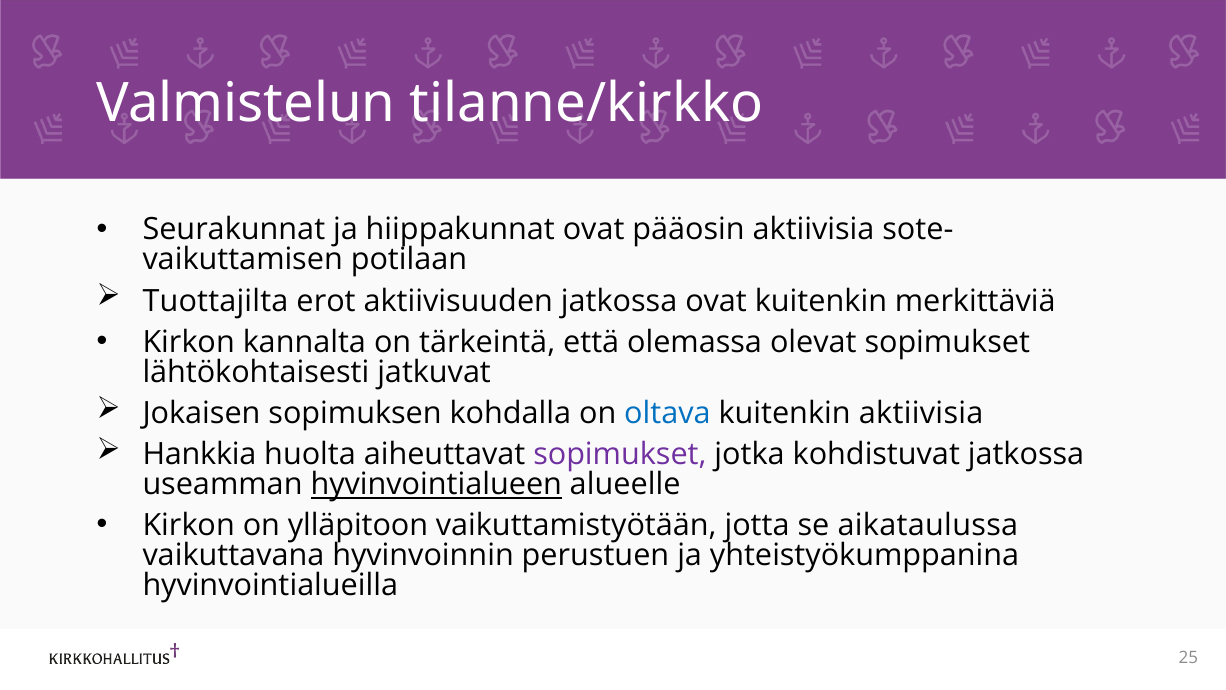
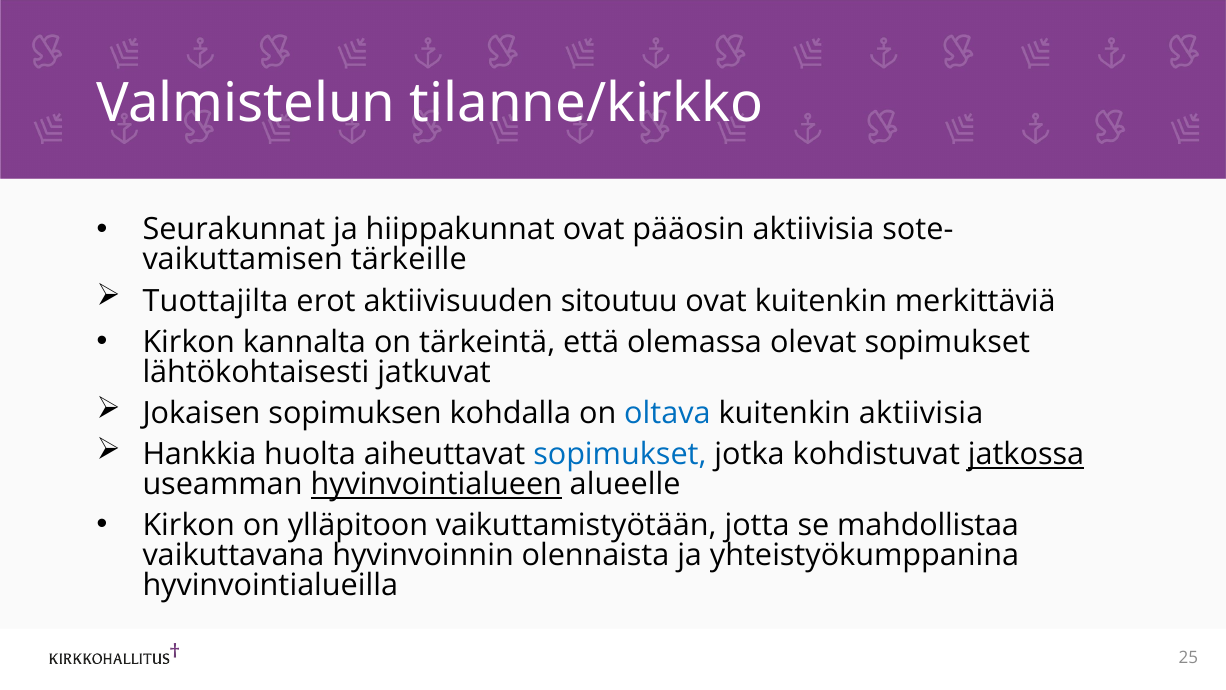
potilaan: potilaan -> tärkeille
aktiivisuuden jatkossa: jatkossa -> sitoutuu
sopimukset at (620, 454) colour: purple -> blue
jatkossa at (1026, 454) underline: none -> present
aikataulussa: aikataulussa -> mahdollistaa
perustuen: perustuen -> olennaista
